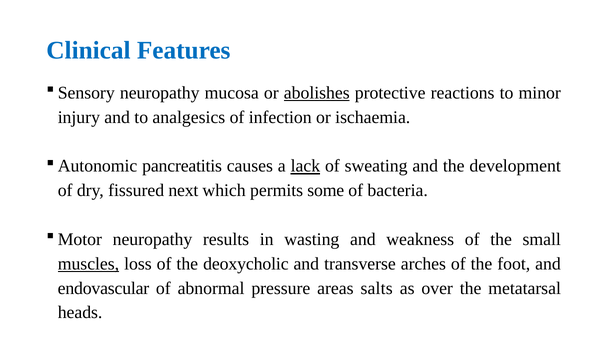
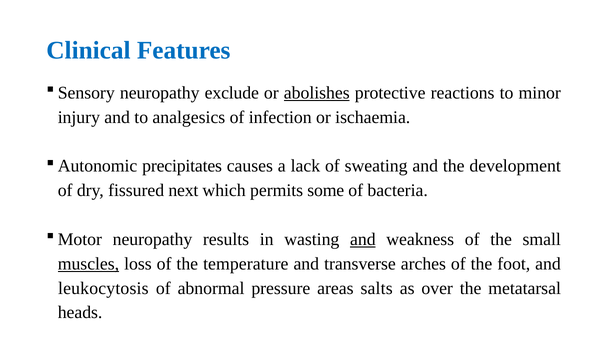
mucosa: mucosa -> exclude
pancreatitis: pancreatitis -> precipitates
lack underline: present -> none
and at (363, 239) underline: none -> present
deoxycholic: deoxycholic -> temperature
endovascular: endovascular -> leukocytosis
